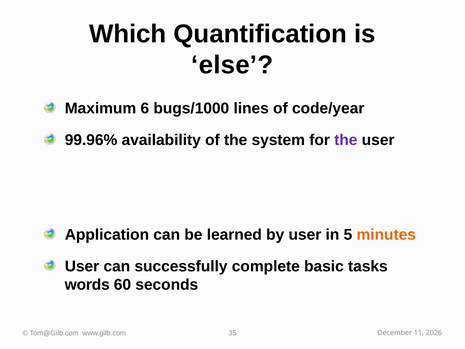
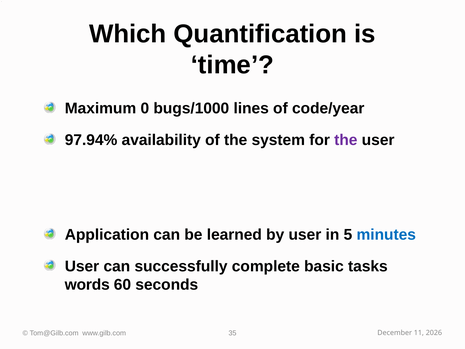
else: else -> time
6: 6 -> 0
99.96%: 99.96% -> 97.94%
minutes colour: orange -> blue
